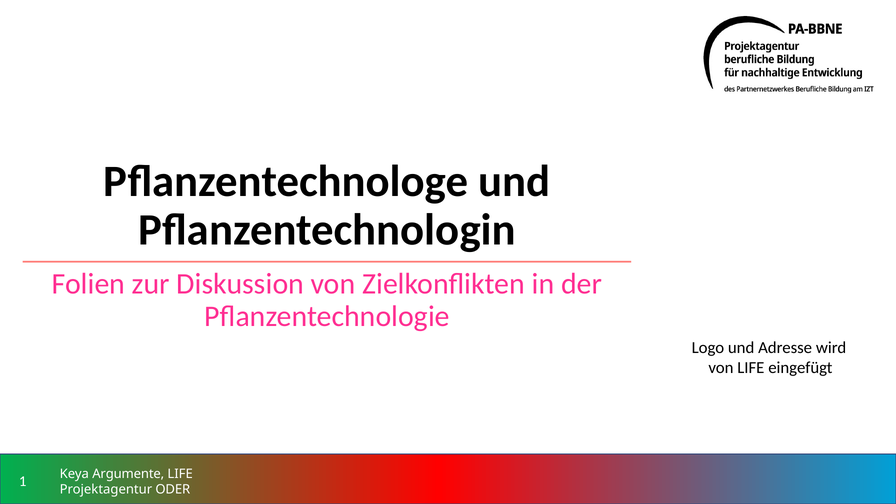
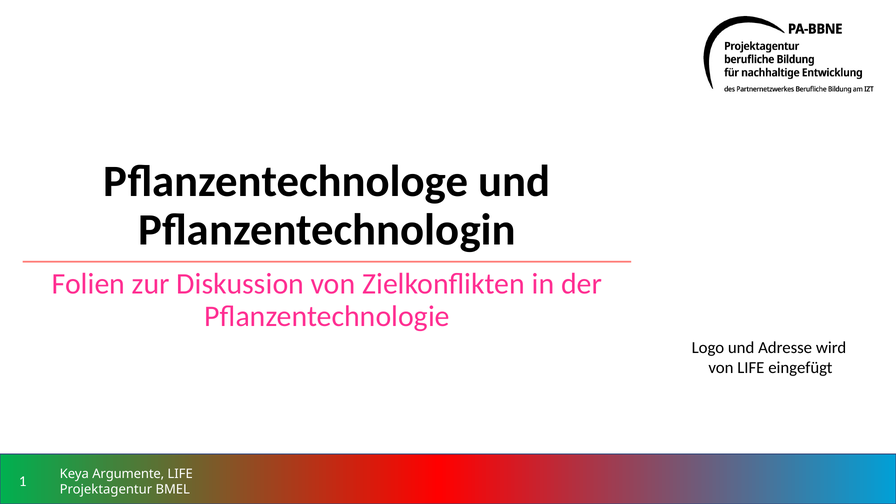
ODER: ODER -> BMEL
